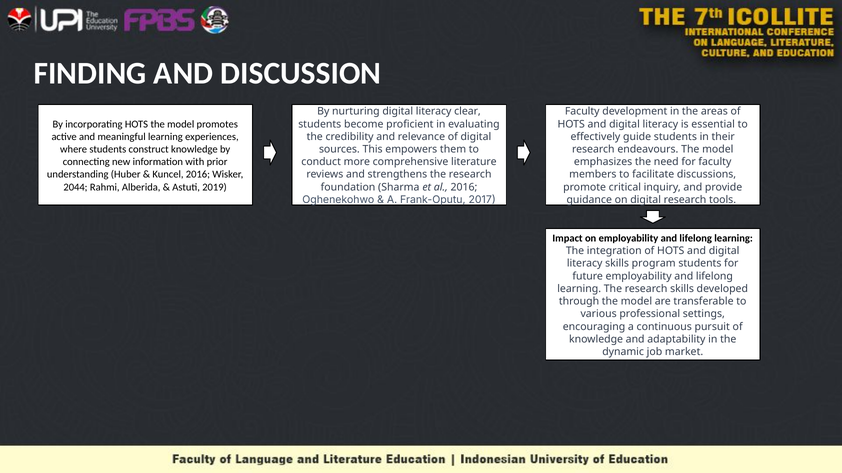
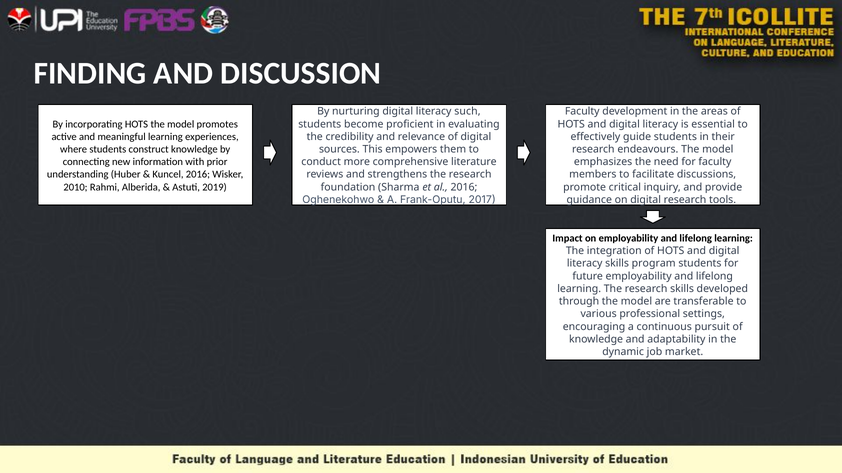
clear: clear -> such
2044: 2044 -> 2010
